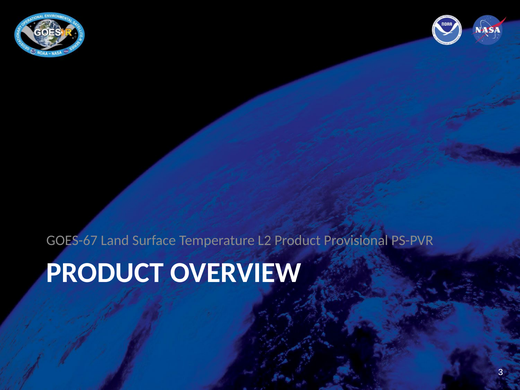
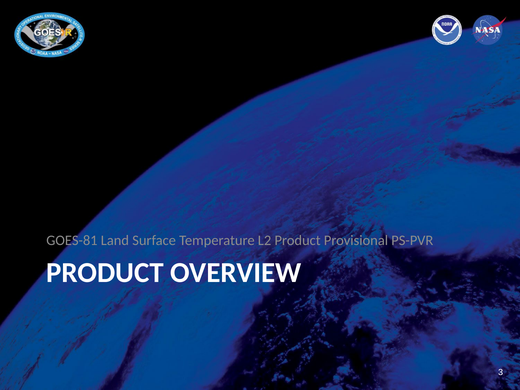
GOES-67: GOES-67 -> GOES-81
